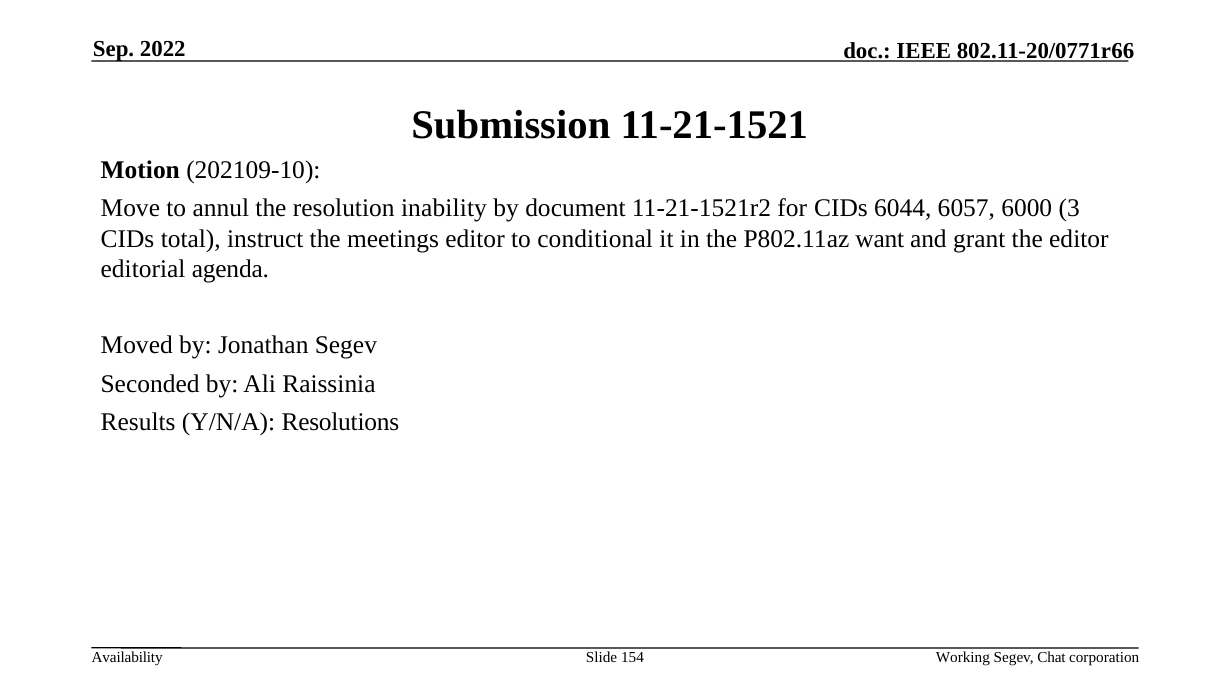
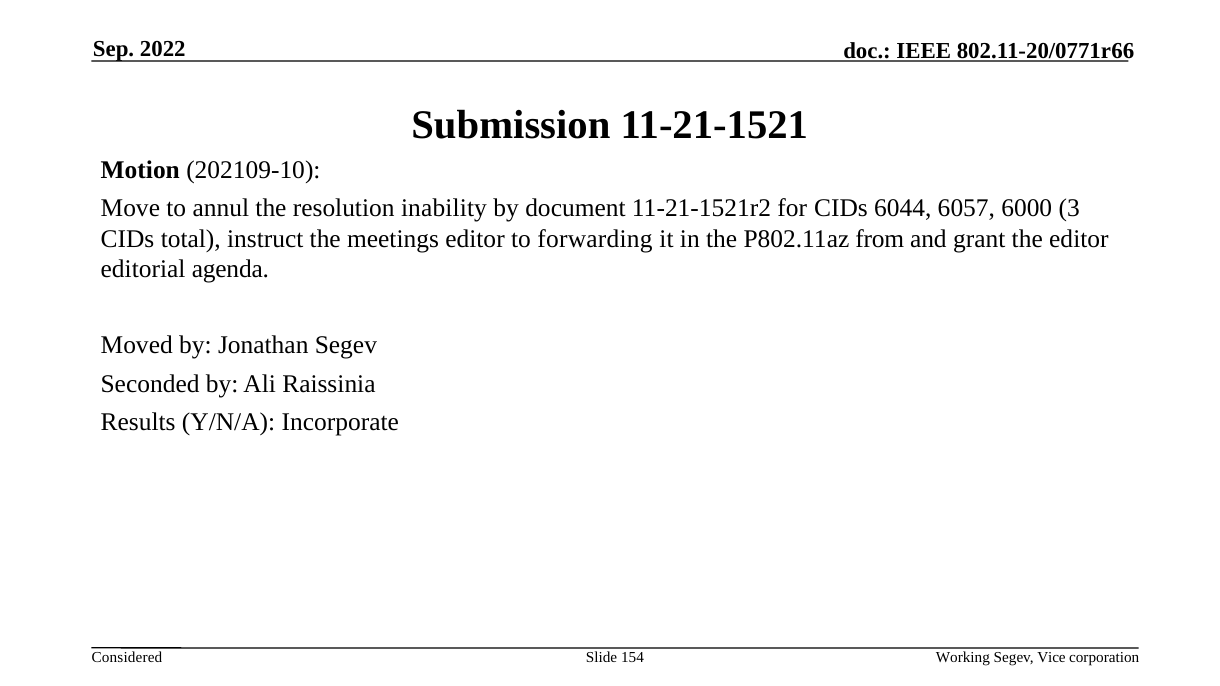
conditional: conditional -> forwarding
want: want -> from
Resolutions: Resolutions -> Incorporate
Availability: Availability -> Considered
Chat: Chat -> Vice
